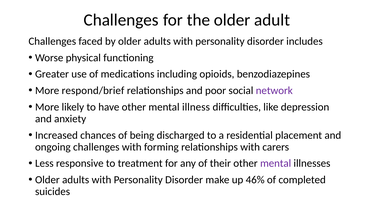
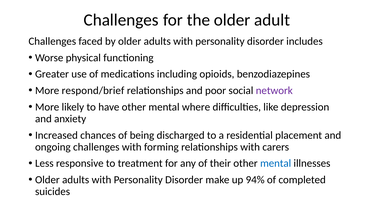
illness: illness -> where
mental at (276, 164) colour: purple -> blue
46%: 46% -> 94%
